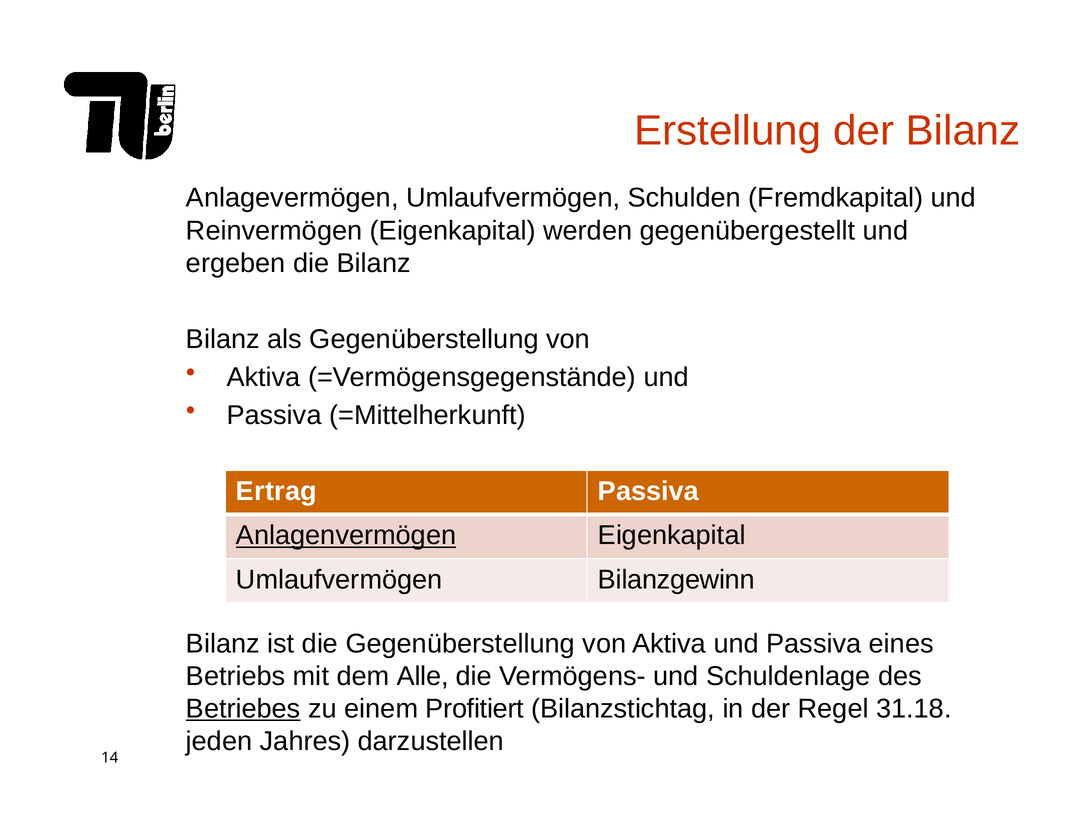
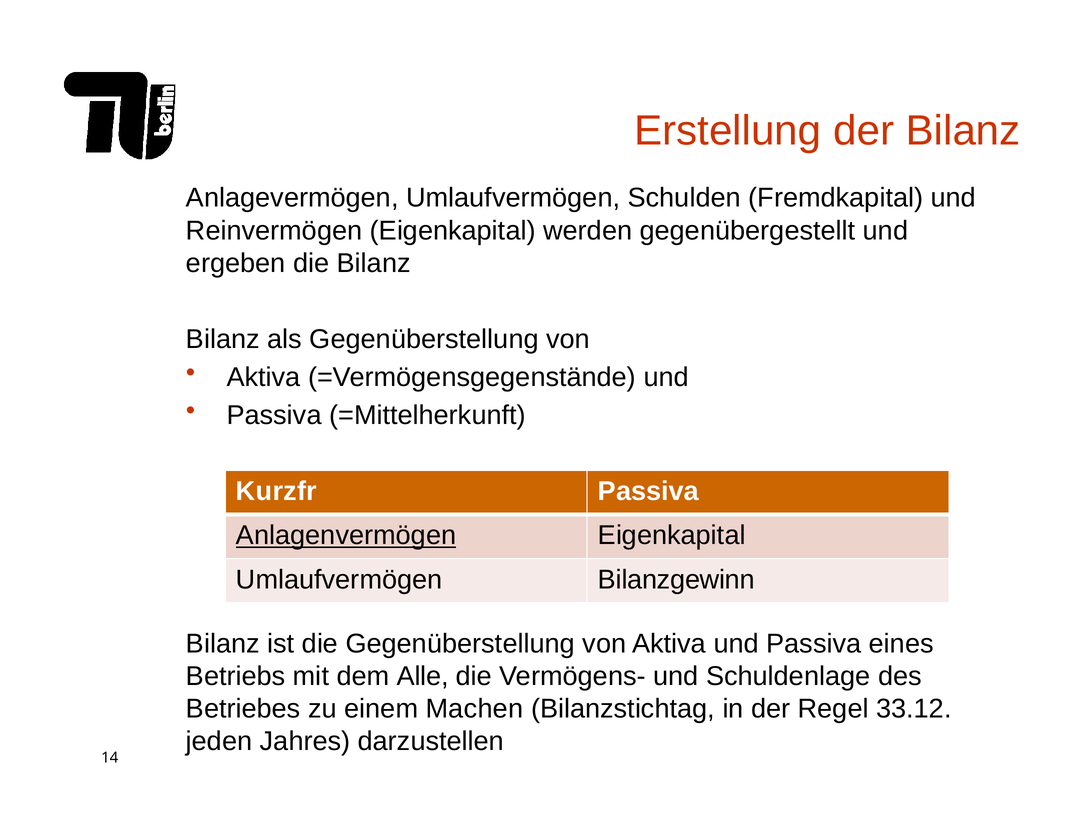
Ertrag: Ertrag -> Kurzfr
Betriebes underline: present -> none
Profitiert: Profitiert -> Machen
31.18: 31.18 -> 33.12
